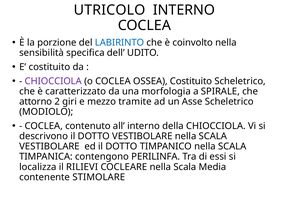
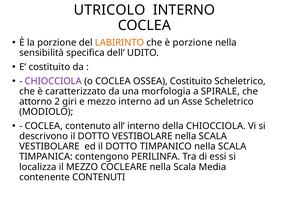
LABIRINTO colour: blue -> orange
è coinvolto: coinvolto -> porzione
mezzo tramite: tramite -> interno
il RILIEVI: RILIEVI -> MEZZO
STIMOLARE: STIMOLARE -> CONTENUTI
